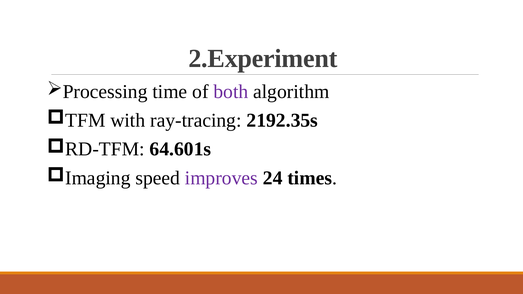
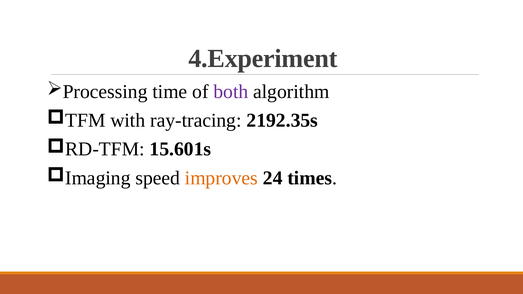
2.Experiment: 2.Experiment -> 4.Experiment
64.601s: 64.601s -> 15.601s
improves colour: purple -> orange
